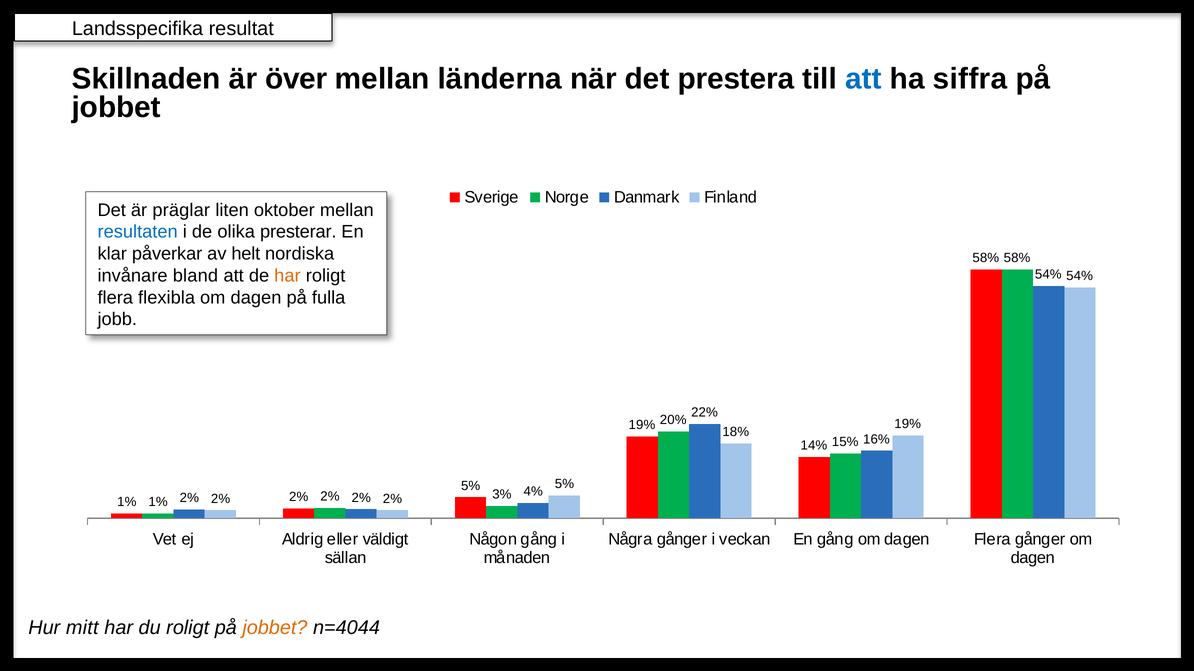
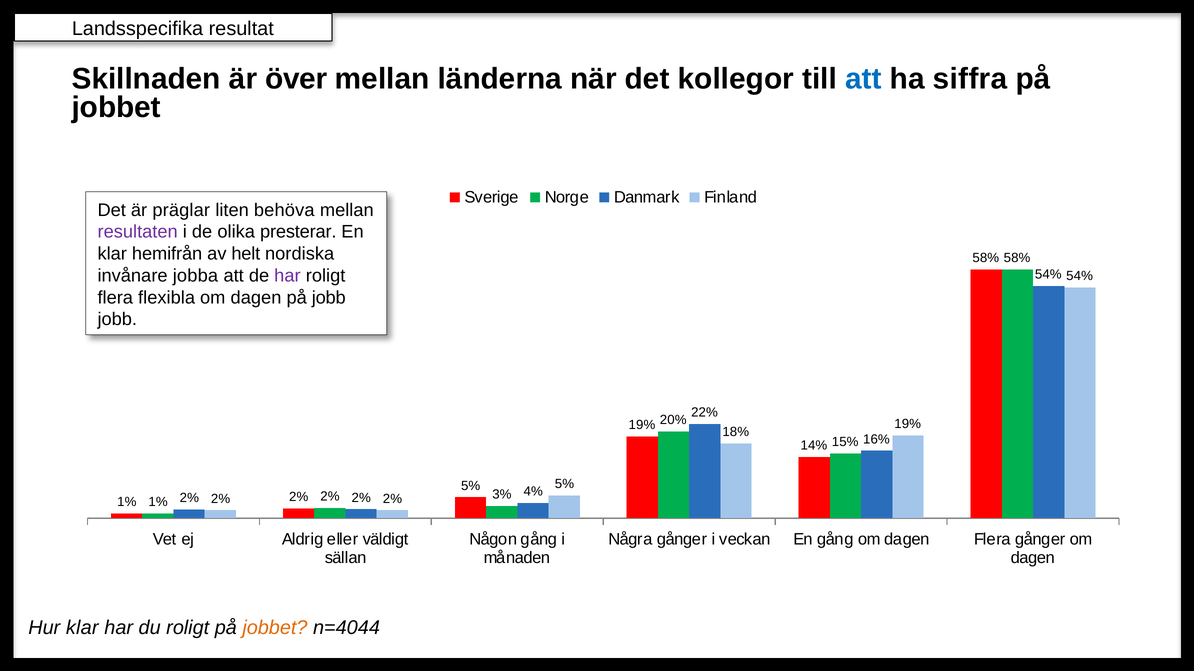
prestera: prestera -> kollegor
oktober: oktober -> behöva
resultaten colour: blue -> purple
påverkar: påverkar -> hemifrån
bland: bland -> jobba
har at (287, 276) colour: orange -> purple
på fulla: fulla -> jobb
Hur mitt: mitt -> klar
